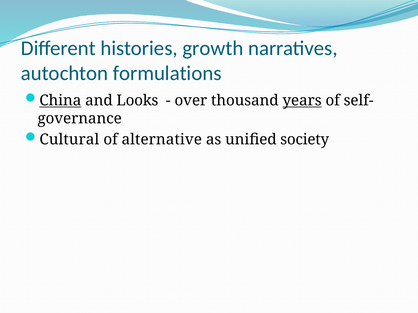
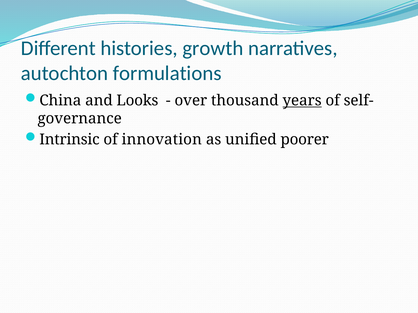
China underline: present -> none
Cultural: Cultural -> Intrinsic
alternative: alternative -> innovation
society: society -> poorer
